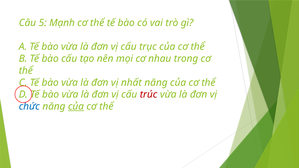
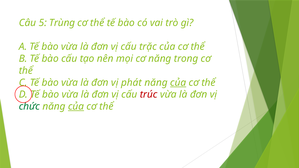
Mạnh: Mạnh -> Trùng
trục: trục -> trặc
cơ nhau: nhau -> năng
nhất: nhất -> phát
của at (178, 83) underline: none -> present
chức colour: blue -> green
